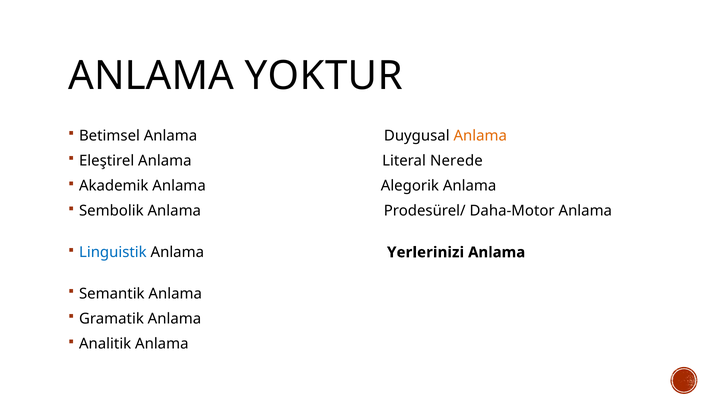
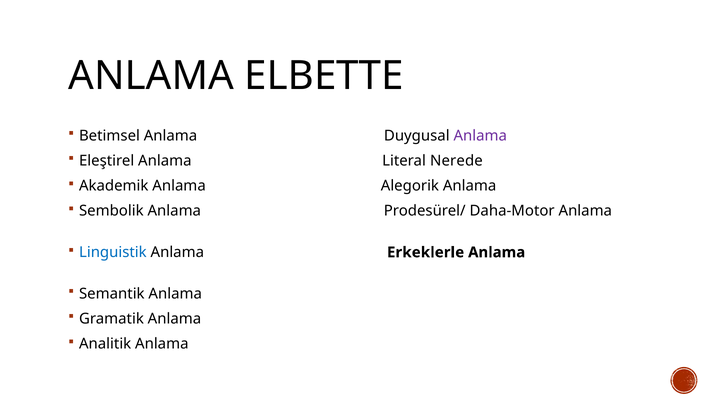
YOKTUR: YOKTUR -> ELBETTE
Anlama at (480, 135) colour: orange -> purple
Yerlerinizi: Yerlerinizi -> Erkeklerle
